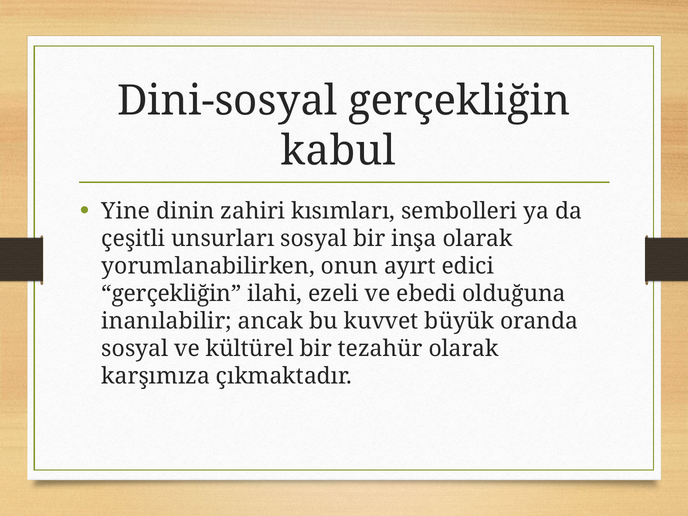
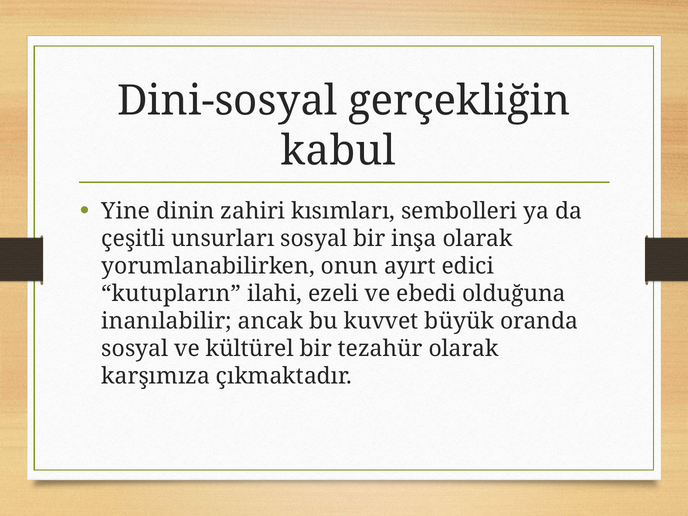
gerçekliğin at (171, 294): gerçekliğin -> kutupların
